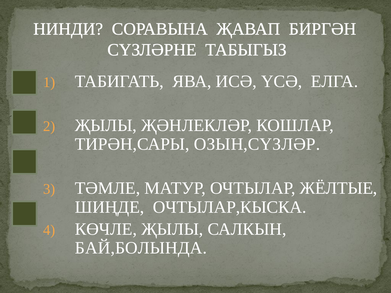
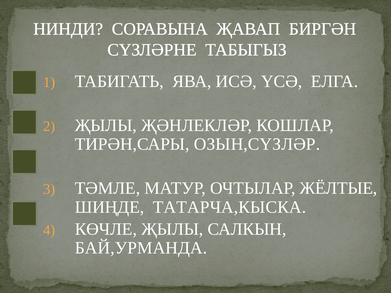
ОЧТЫЛАР,КЫСКА: ОЧТЫЛАР,КЫСКА -> ТАТАРЧА,КЫСКА
БАЙ,БОЛЫНДА: БАЙ,БОЛЫНДА -> БАЙ,УРМАНДА
